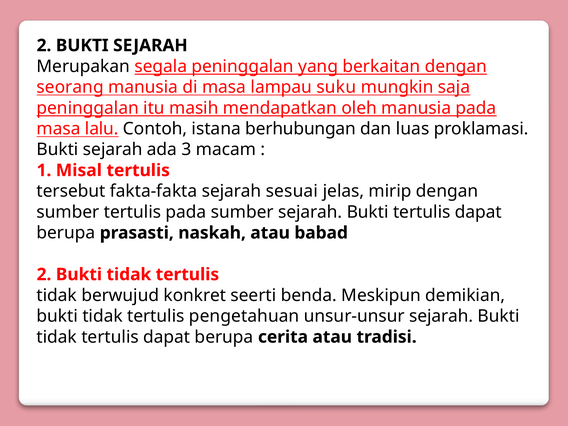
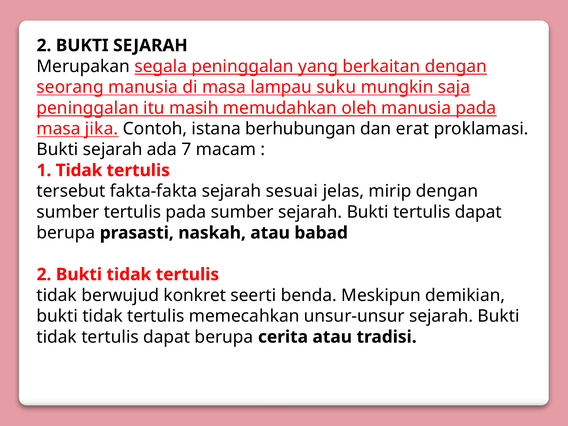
mendapatkan: mendapatkan -> memudahkan
lalu: lalu -> jika
luas: luas -> erat
3: 3 -> 7
1 Misal: Misal -> Tidak
pengetahuan: pengetahuan -> memecahkan
